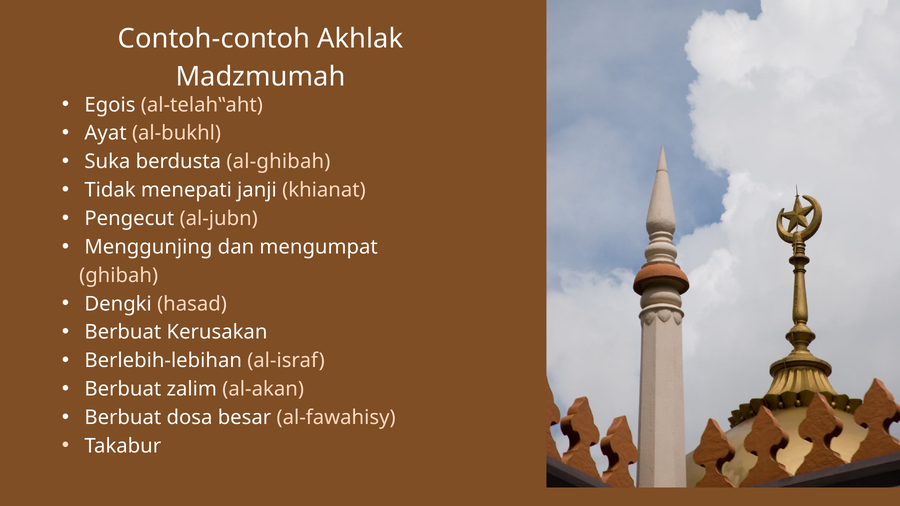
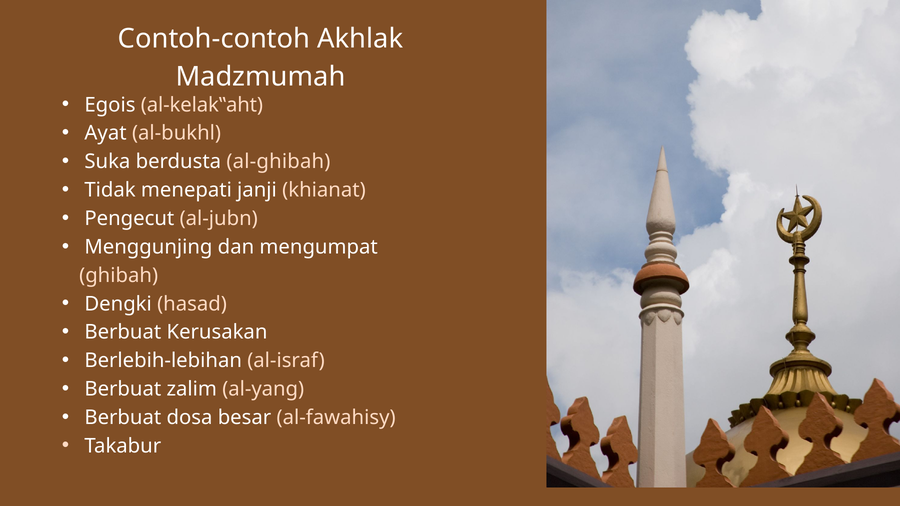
al-telah‟aht: al-telah‟aht -> al-kelak‟aht
al-akan: al-akan -> al-yang
